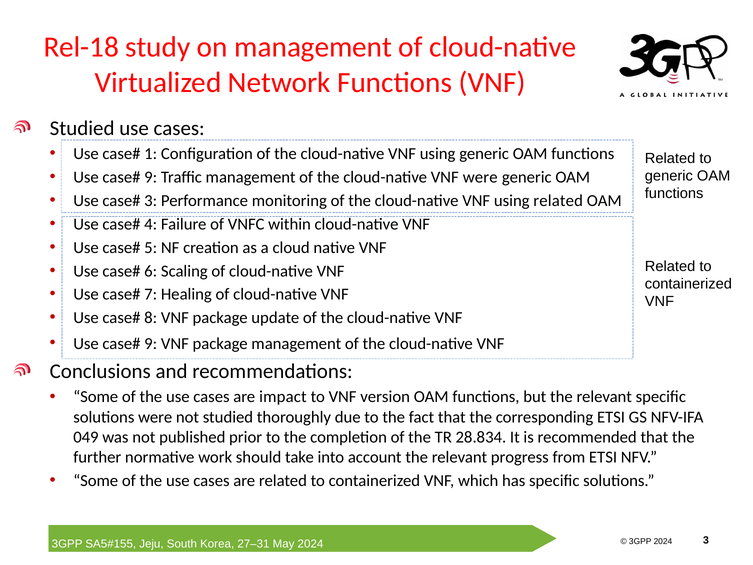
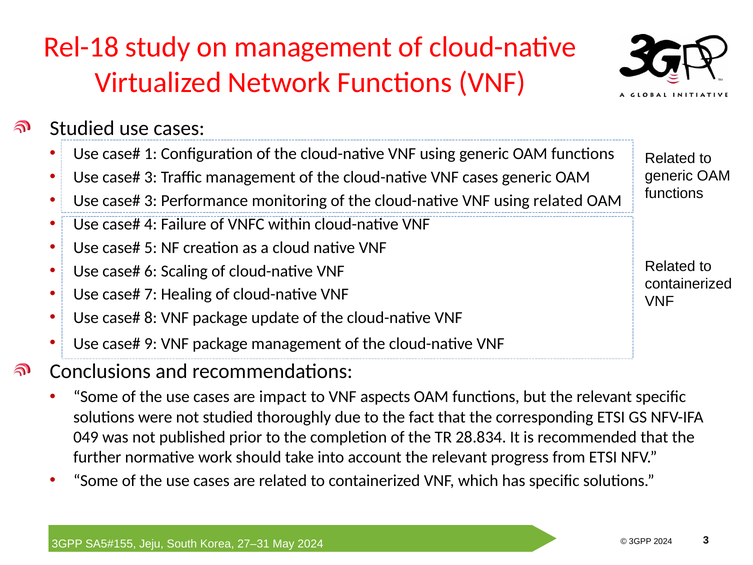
9 at (151, 177): 9 -> 3
VNF were: were -> cases
version: version -> aspects
